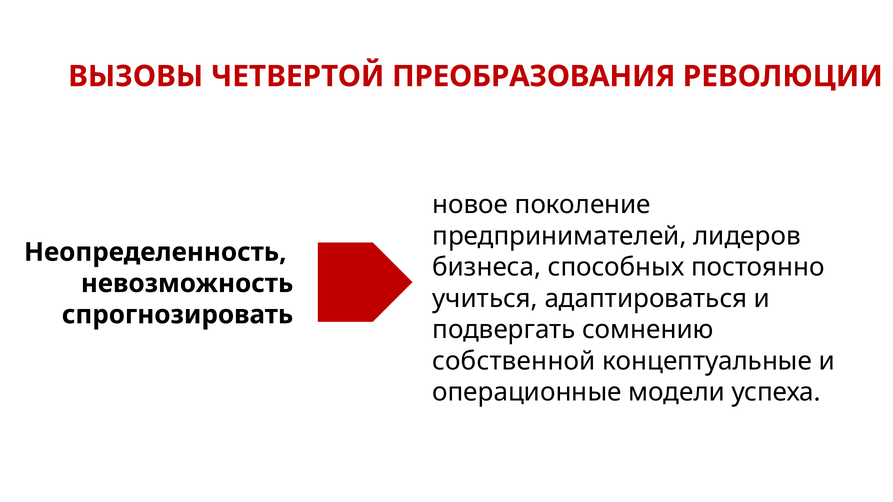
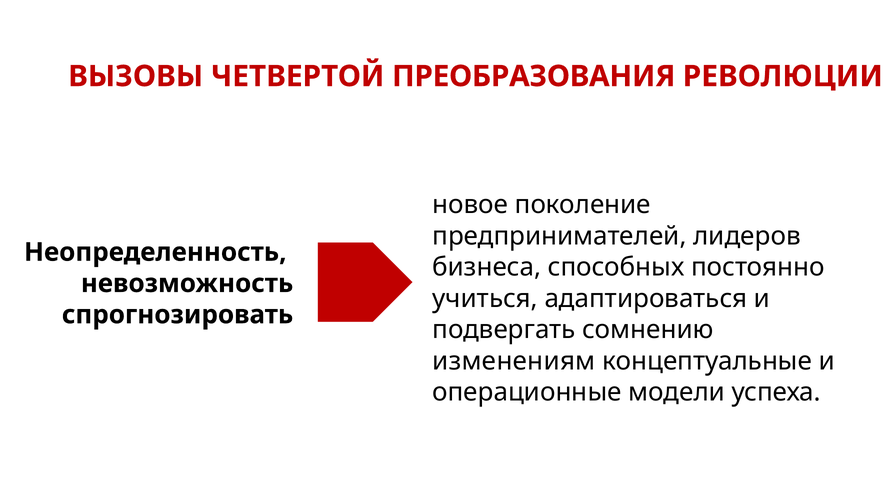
собственной: собственной -> изменениям
